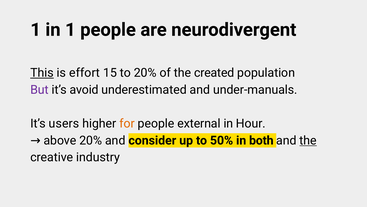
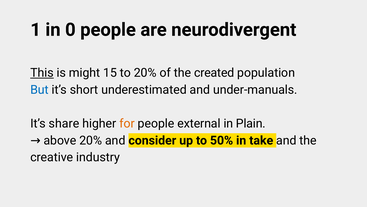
in 1: 1 -> 0
effort: effort -> might
But colour: purple -> blue
avoid: avoid -> short
users: users -> share
Hour: Hour -> Plain
both: both -> take
the at (308, 140) underline: present -> none
